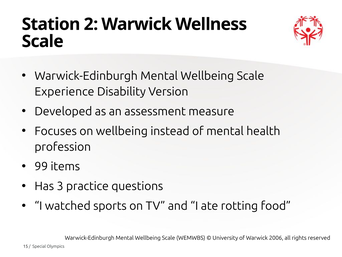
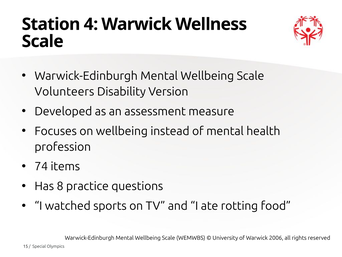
2: 2 -> 4
Experience: Experience -> Volunteers
99: 99 -> 74
3: 3 -> 8
